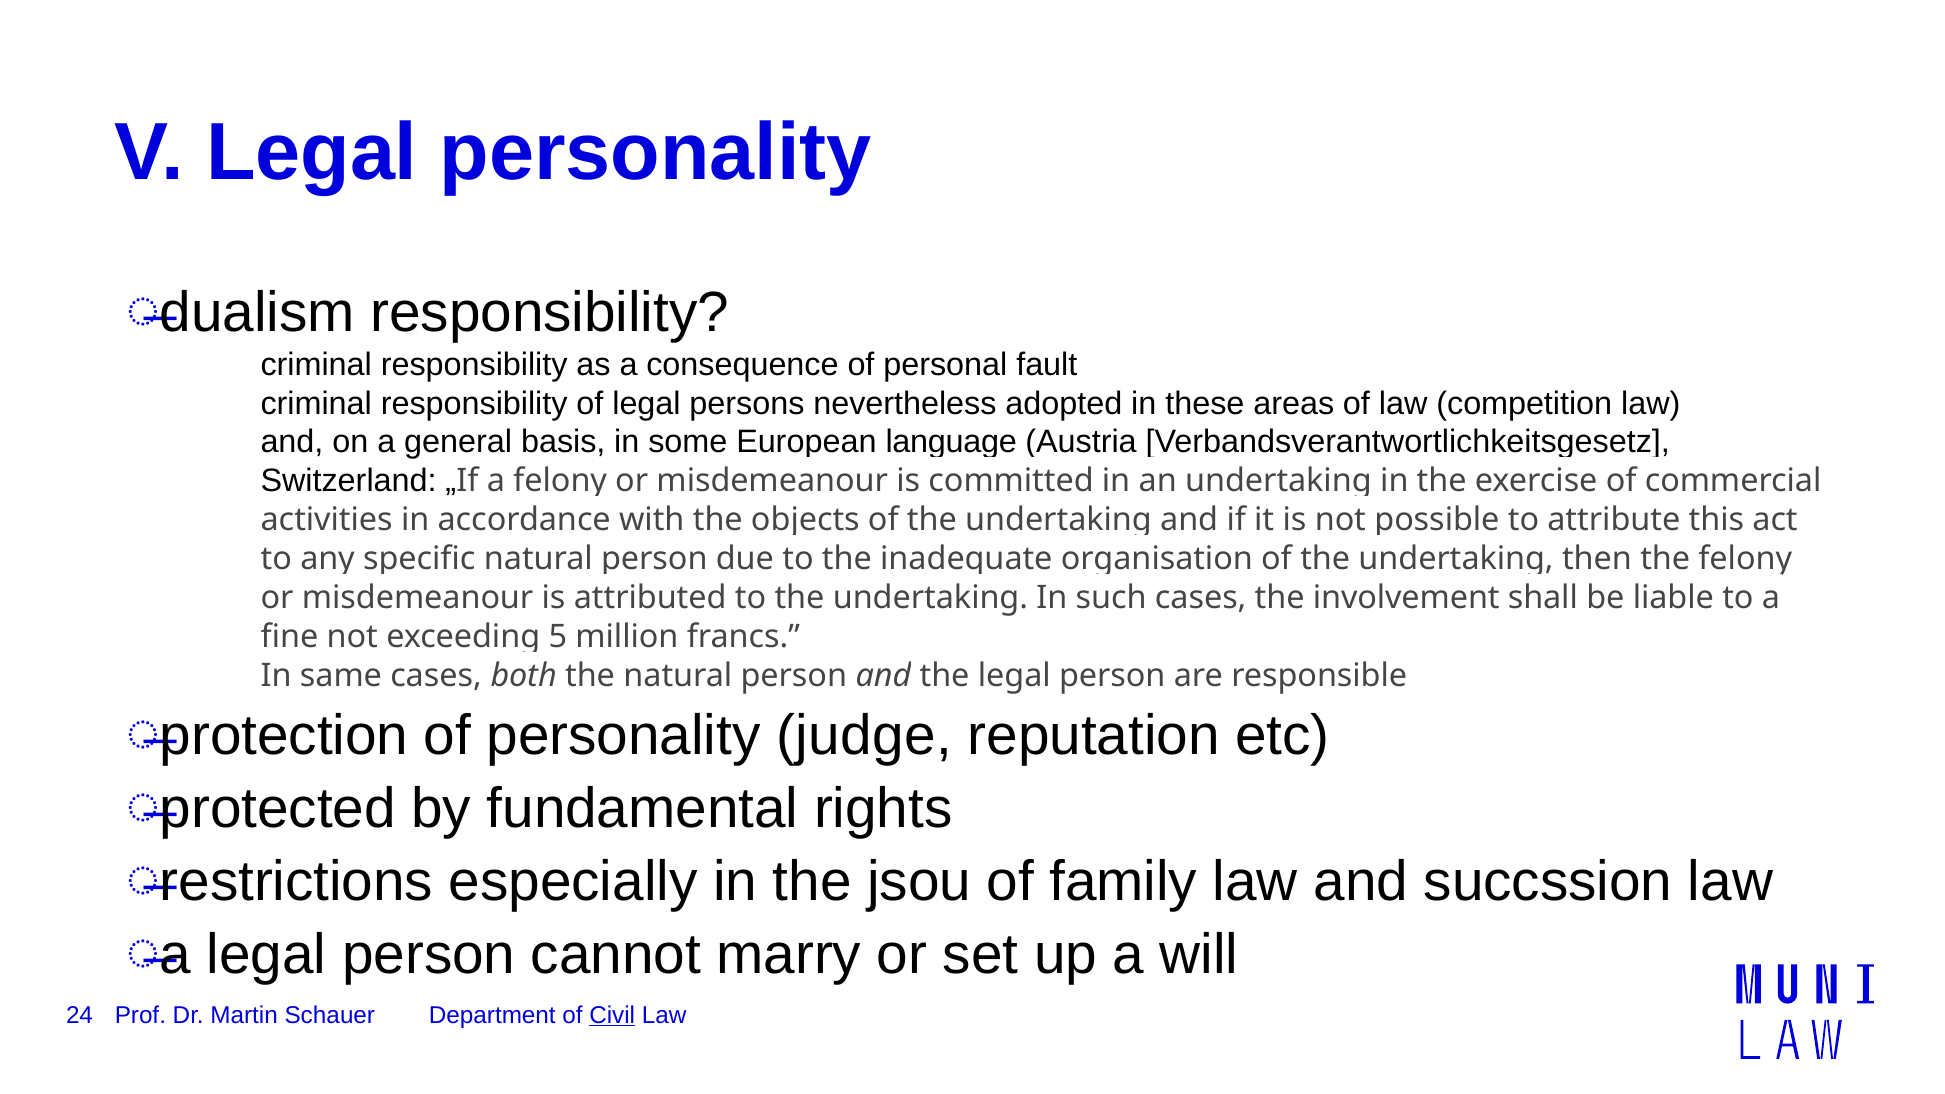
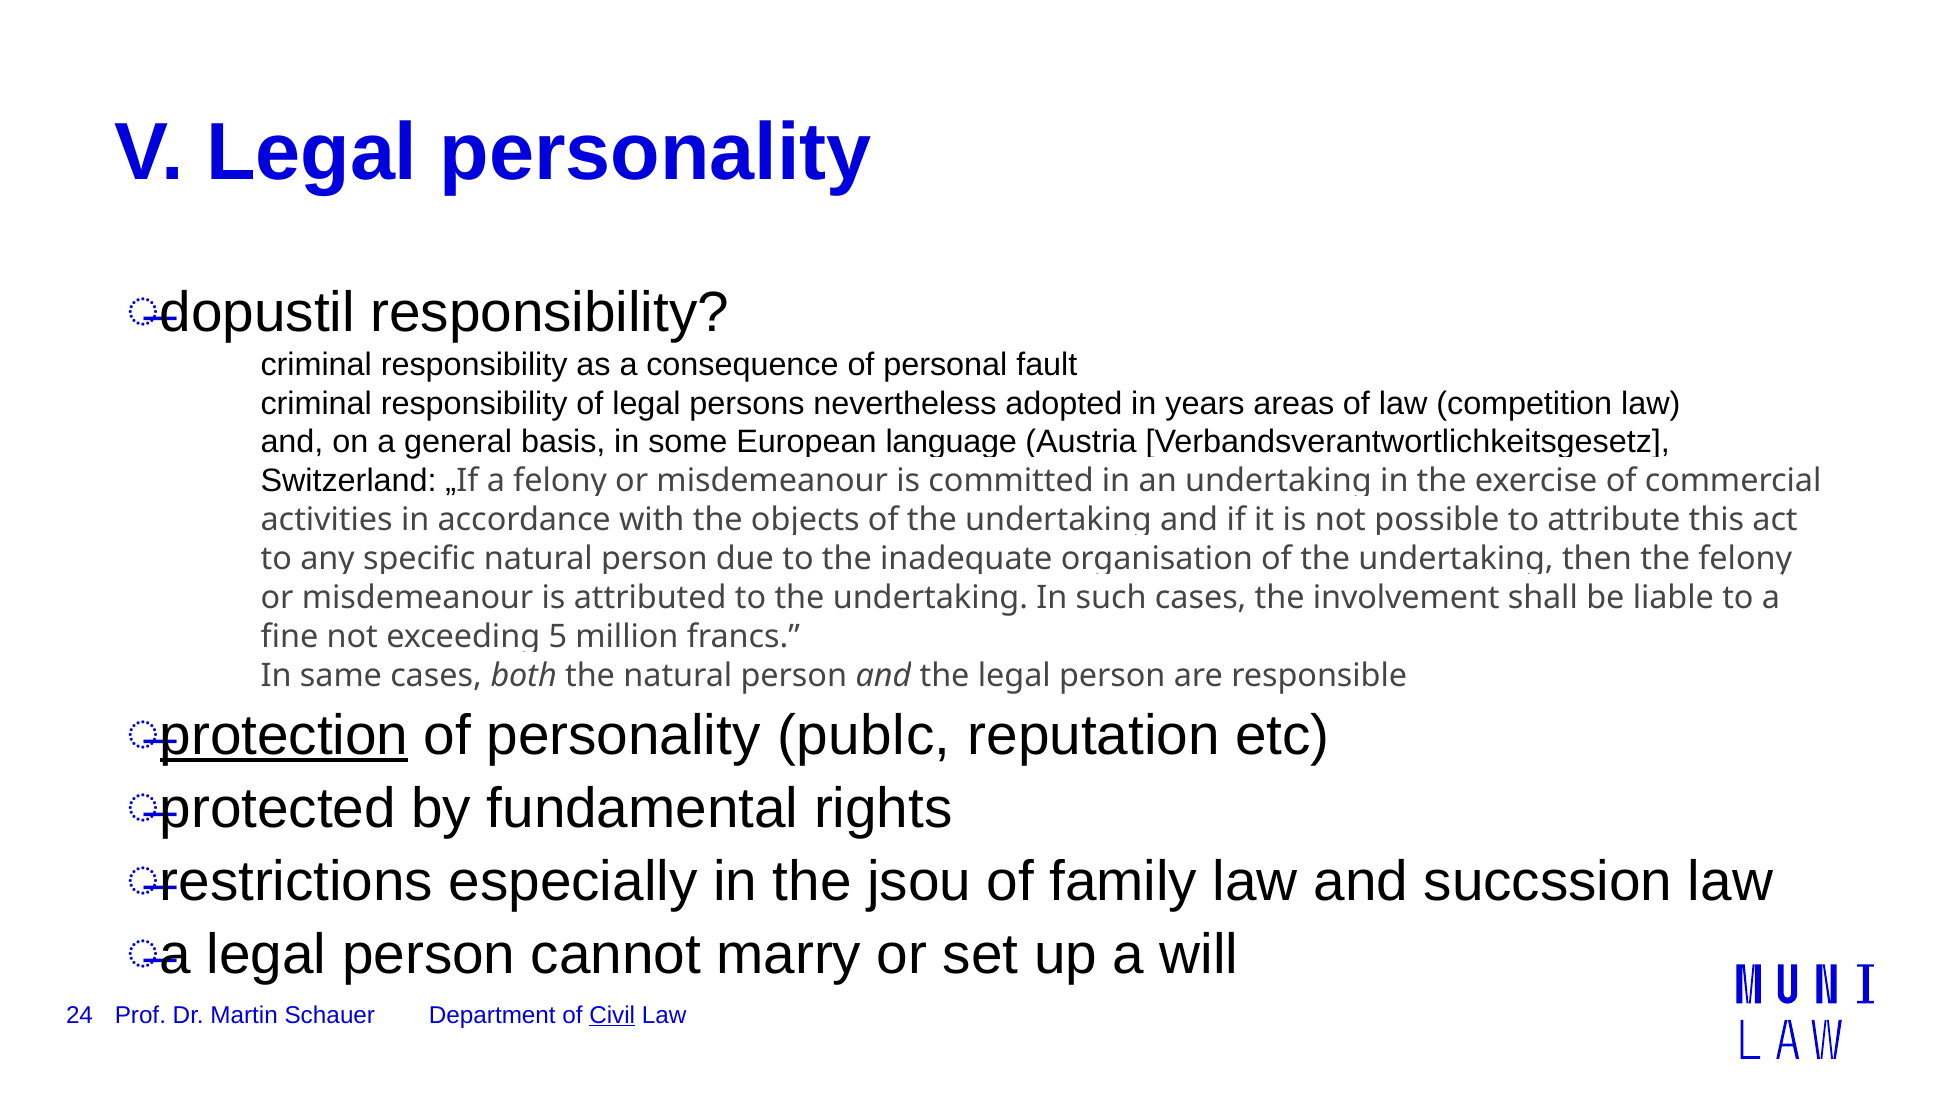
dualism: dualism -> dopustil
these: these -> years
protection underline: none -> present
judge: judge -> publc
